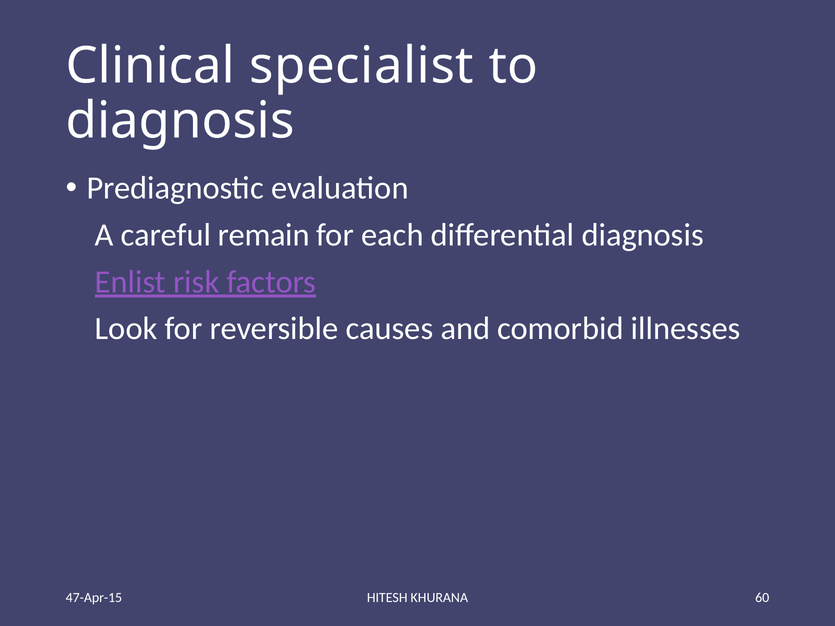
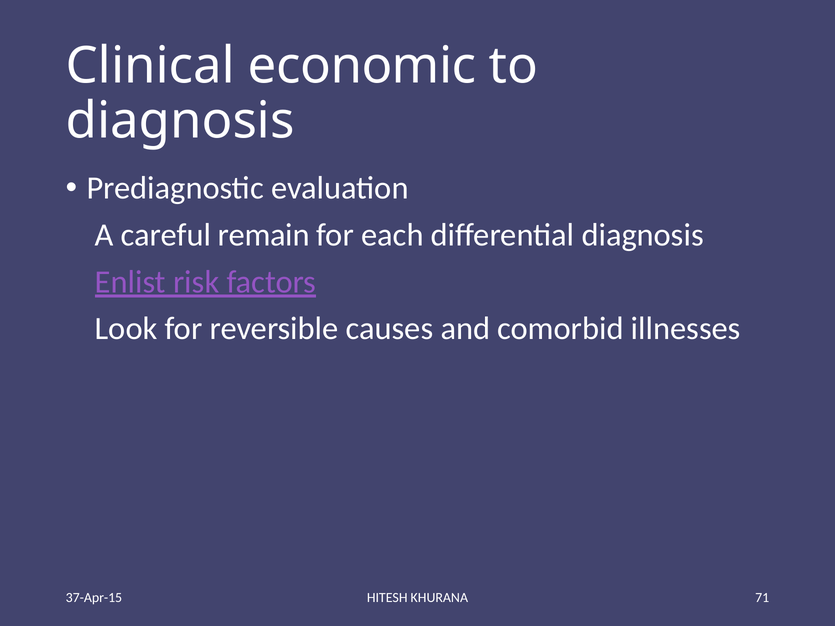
specialist: specialist -> economic
60: 60 -> 71
47-Apr-15: 47-Apr-15 -> 37-Apr-15
